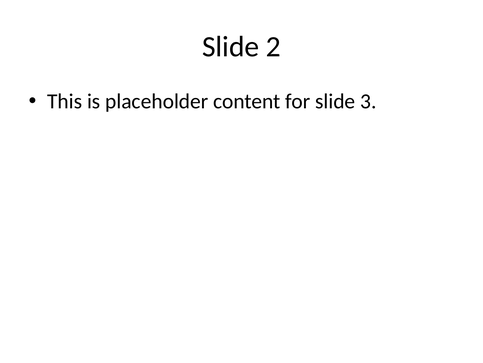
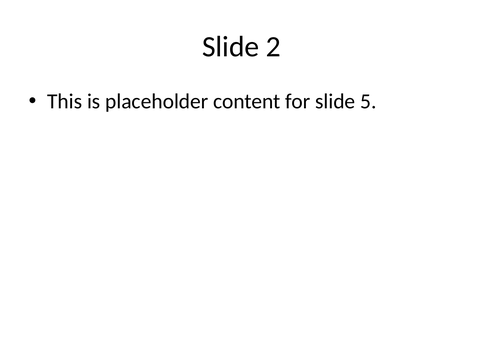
3: 3 -> 5
